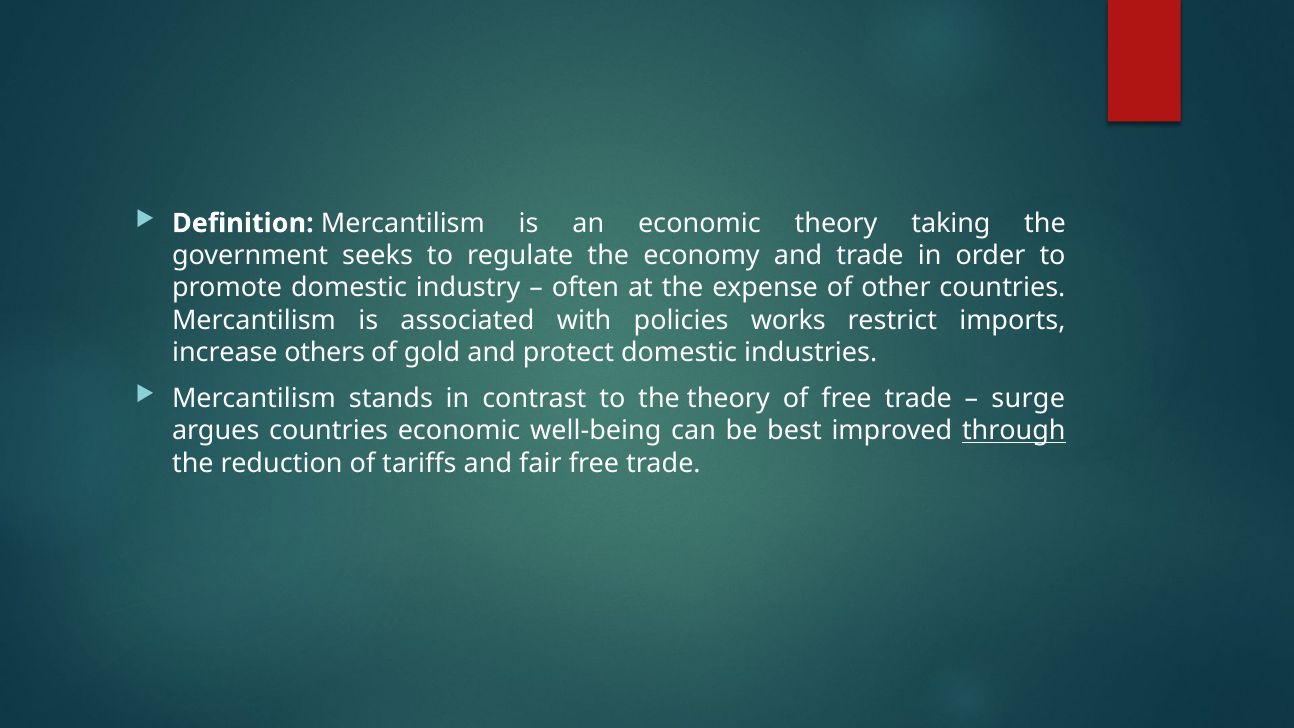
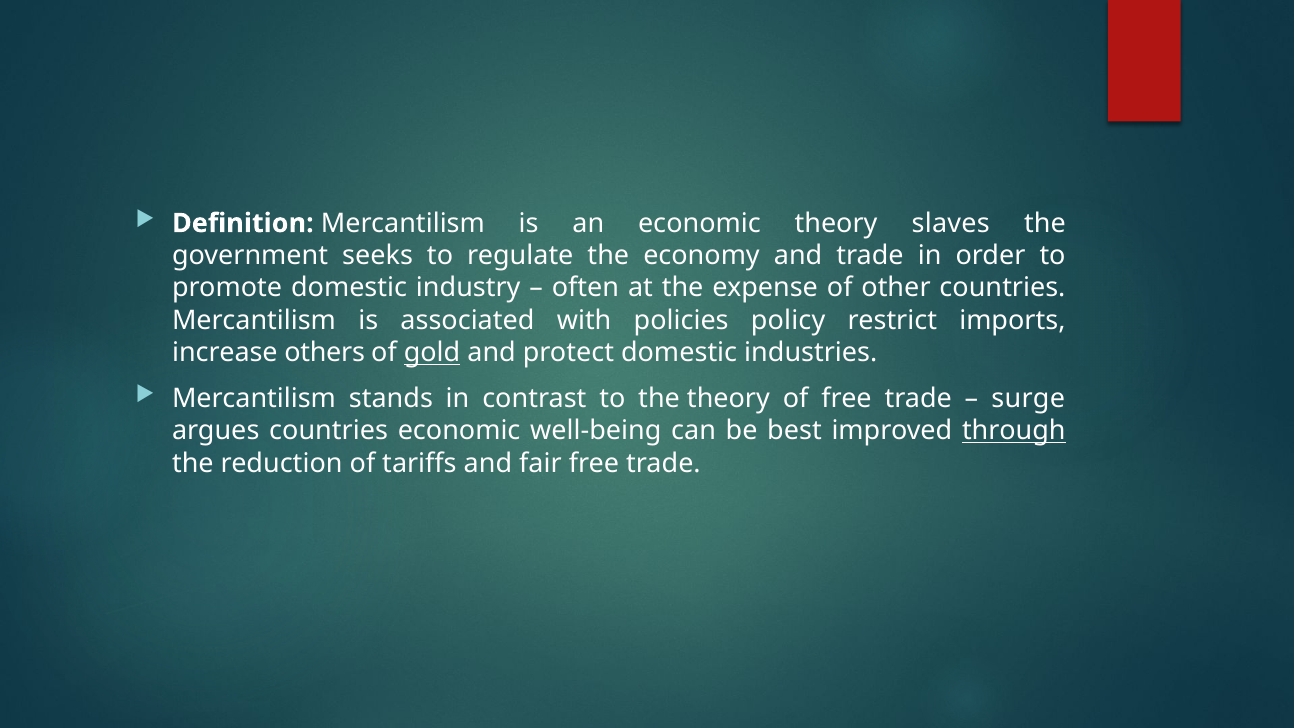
taking: taking -> slaves
works: works -> policy
gold underline: none -> present
